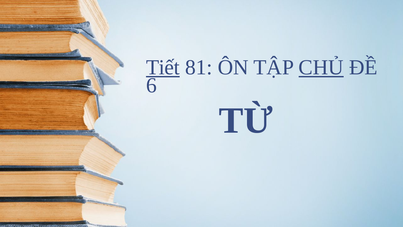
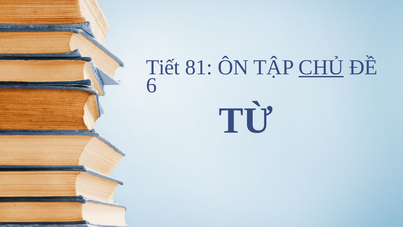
Tiết underline: present -> none
